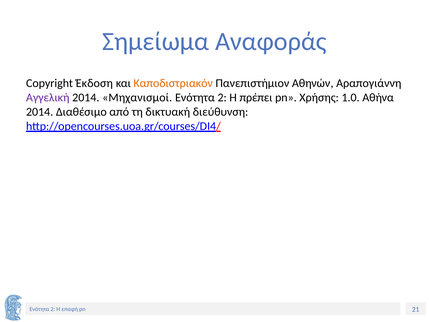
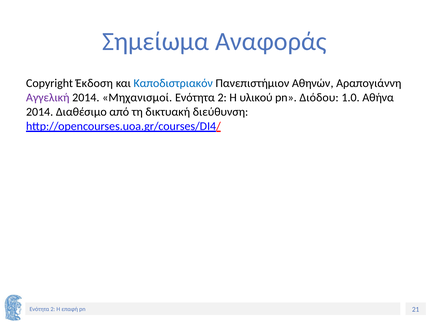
Καποδιστριακόν colour: orange -> blue
πρέπει: πρέπει -> υλικού
Χρήσης: Χρήσης -> Διόδου
